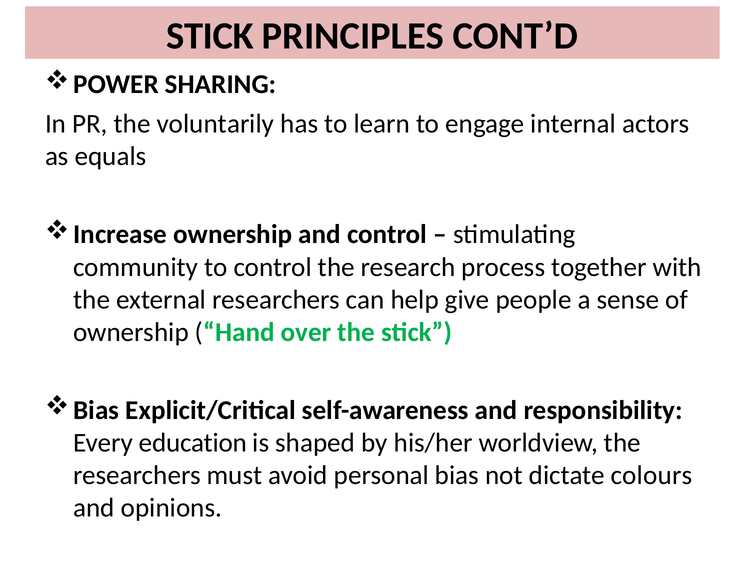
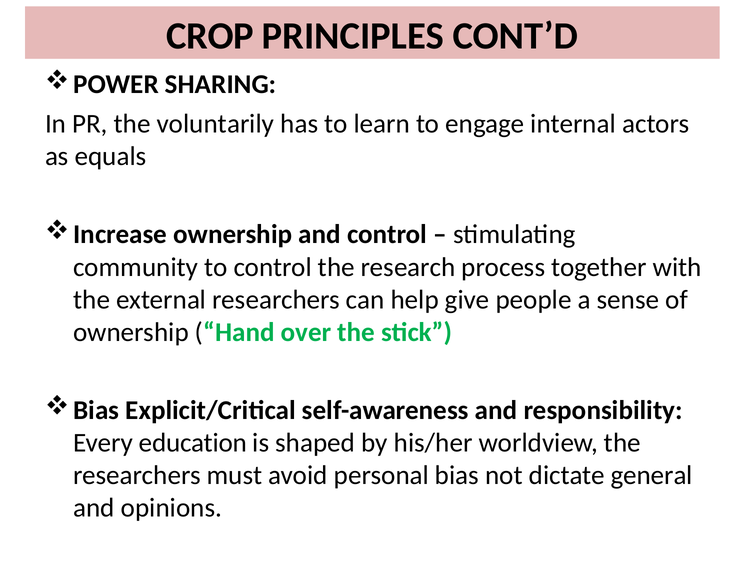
STICK at (210, 36): STICK -> CROP
colours: colours -> general
